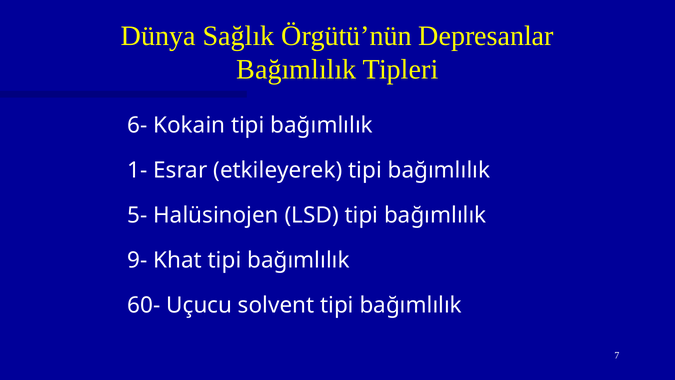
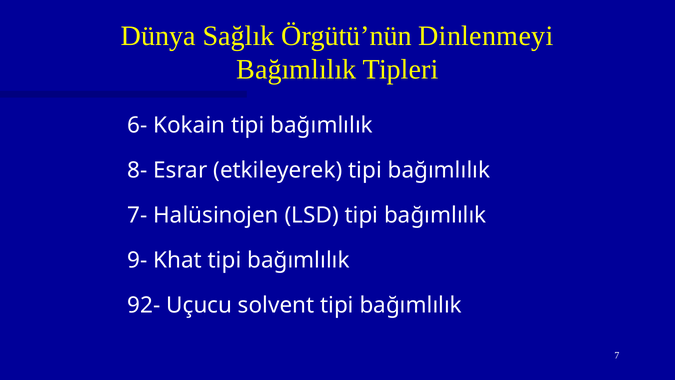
Depresanlar: Depresanlar -> Dinlenmeyi
1-: 1- -> 8-
5-: 5- -> 7-
60-: 60- -> 92-
